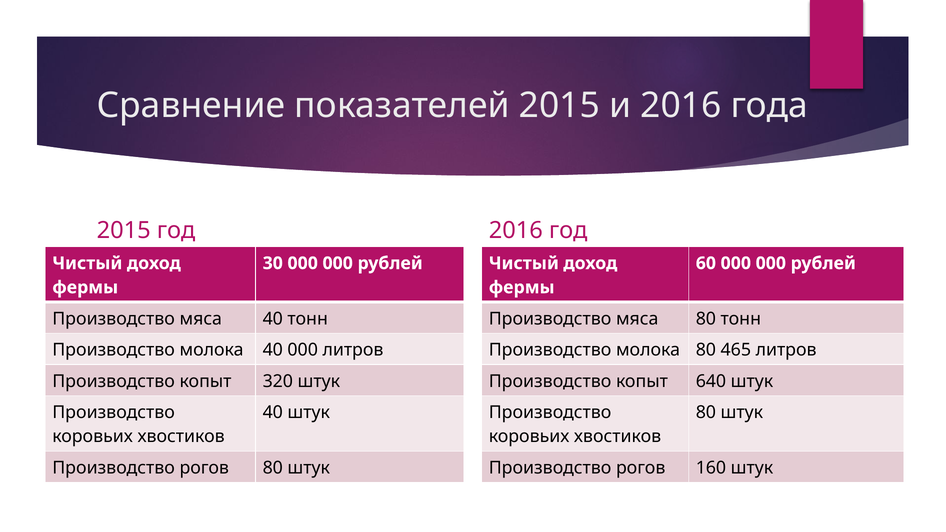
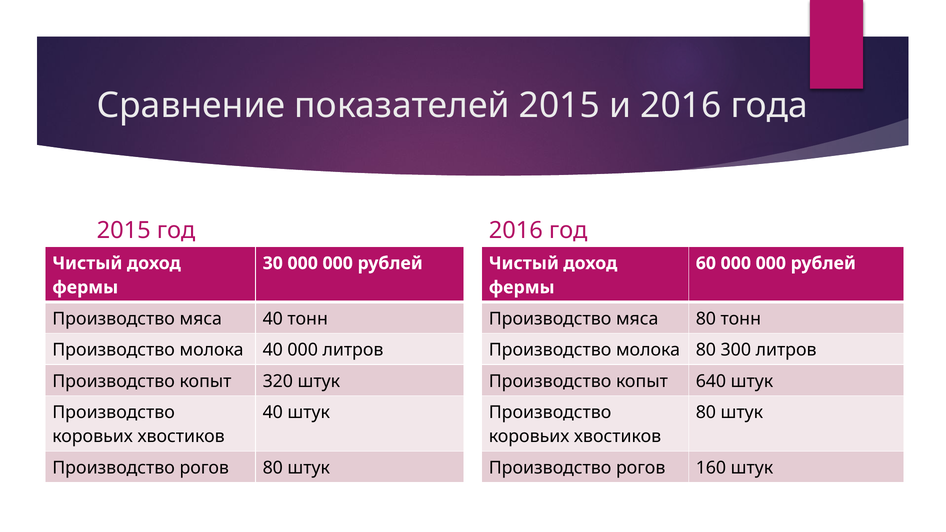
465: 465 -> 300
